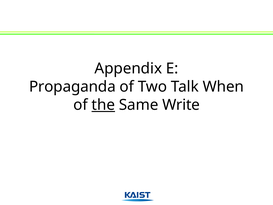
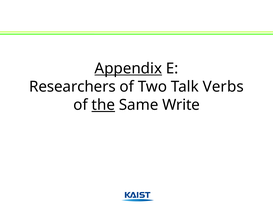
Appendix underline: none -> present
Propaganda: Propaganda -> Researchers
When: When -> Verbs
